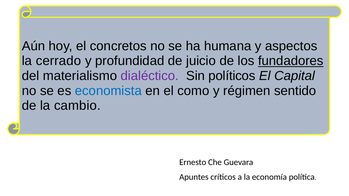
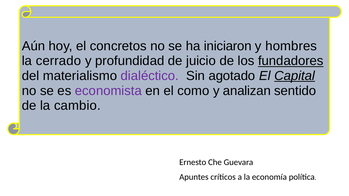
humana: humana -> iniciaron
aspectos: aspectos -> hombres
políticos: políticos -> agotado
Capital underline: none -> present
economista colour: blue -> purple
régimen: régimen -> analizan
